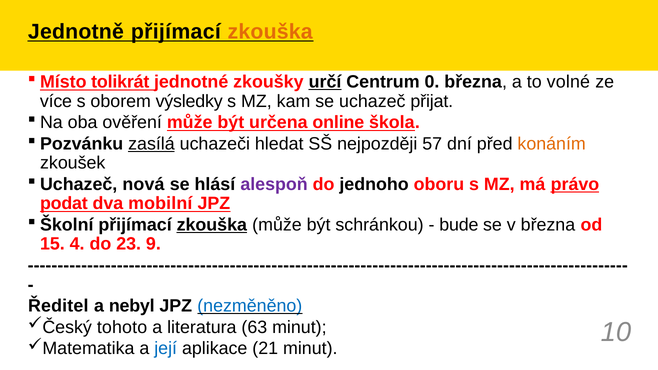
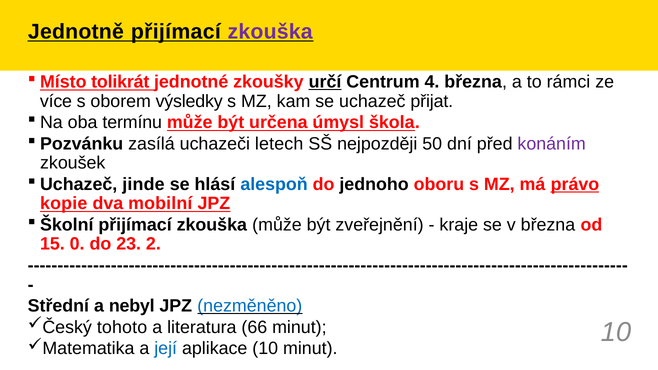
zkouška at (270, 32) colour: orange -> purple
0: 0 -> 4
volné: volné -> rámci
ověření: ověření -> termínu
online: online -> úmysl
zasílá underline: present -> none
hledat: hledat -> letech
57: 57 -> 50
konáním colour: orange -> purple
nová: nová -> jinde
alespoň colour: purple -> blue
podat: podat -> kopie
zkouška at (212, 225) underline: present -> none
schránkou: schránkou -> zveřejnění
bude: bude -> kraje
4: 4 -> 0
9: 9 -> 2
Ředitel: Ředitel -> Střední
63: 63 -> 66
aplikace 21: 21 -> 10
